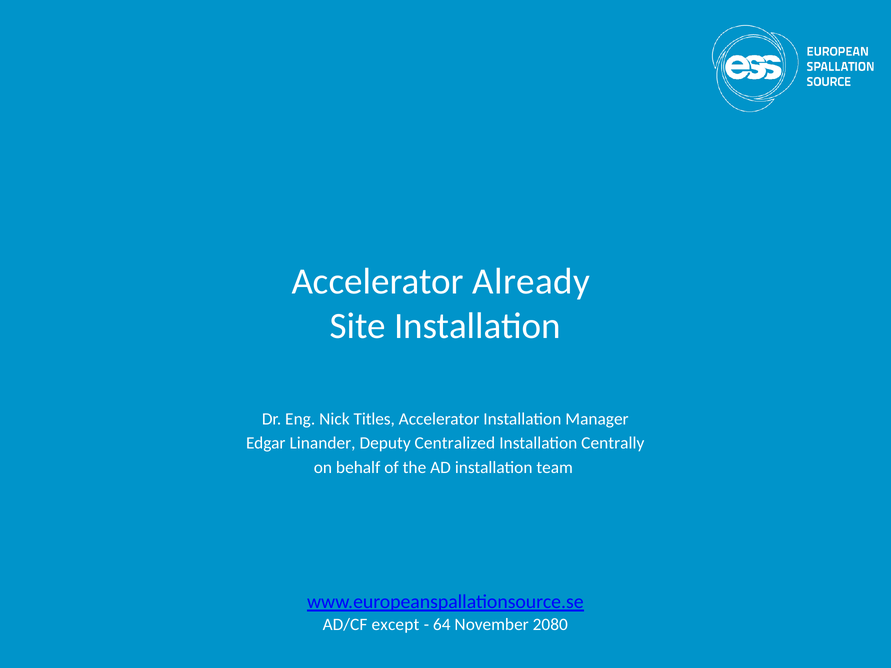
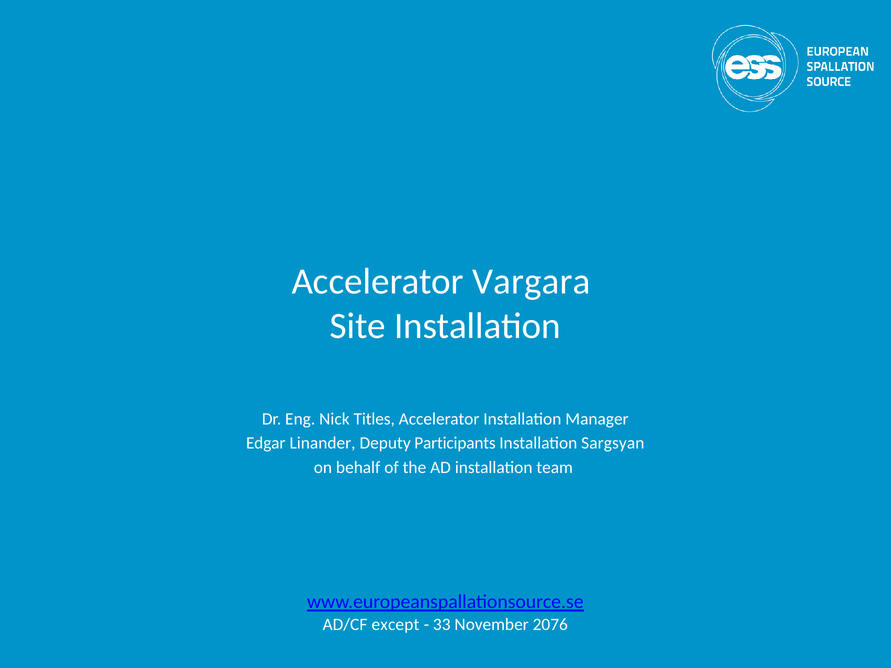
Already: Already -> Vargara
Centralized: Centralized -> Participants
Centrally: Centrally -> Sargsyan
64: 64 -> 33
2080: 2080 -> 2076
